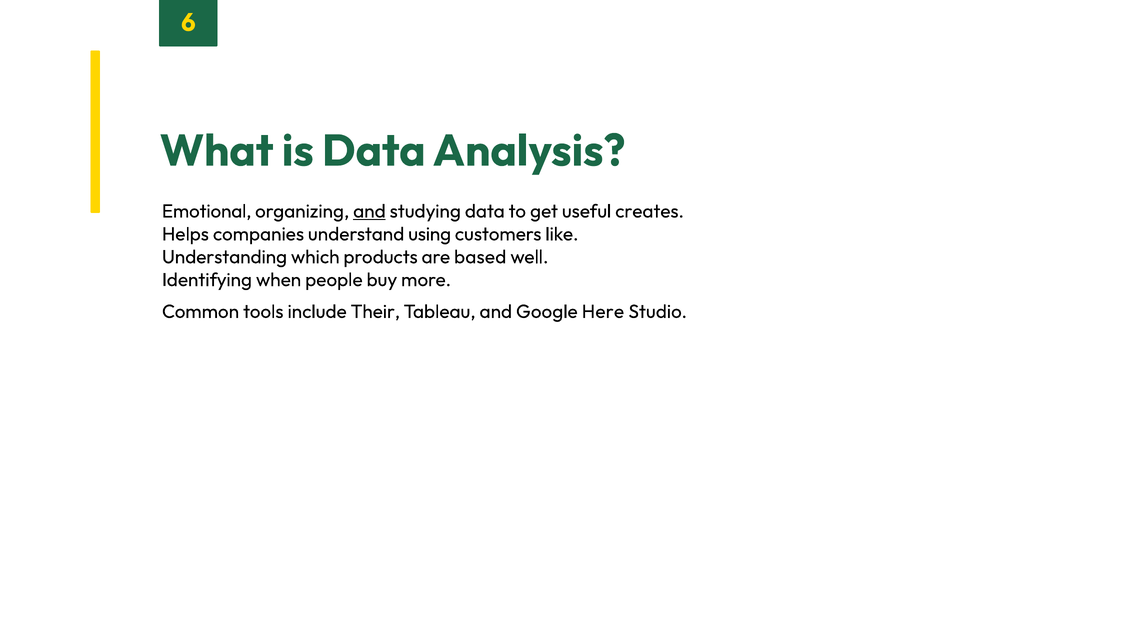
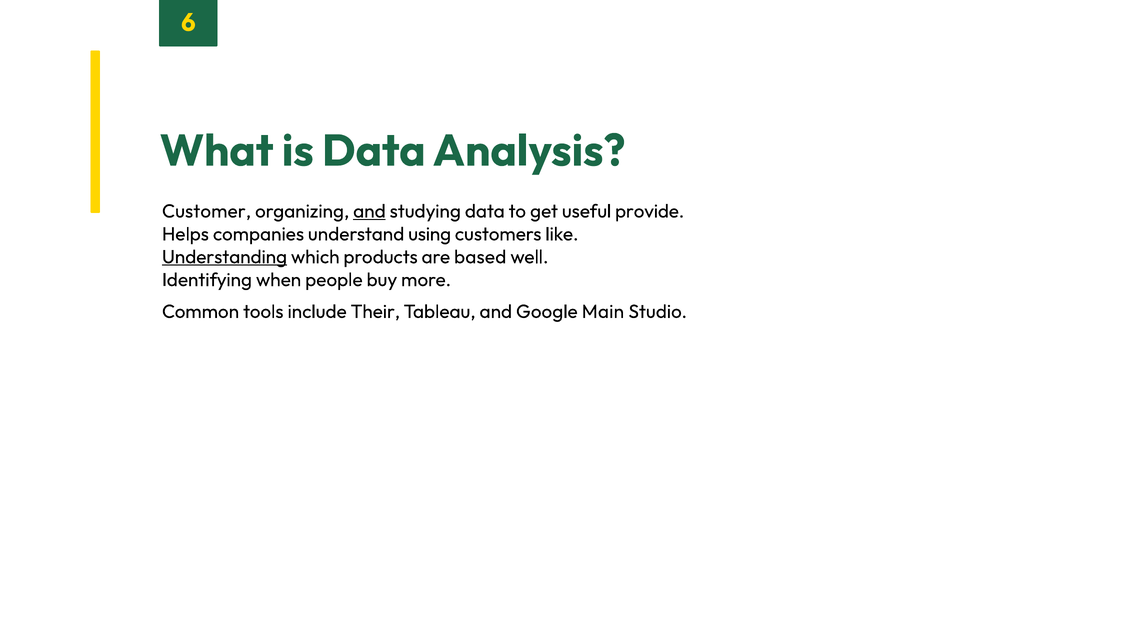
Emotional: Emotional -> Customer
creates: creates -> provide
Understanding underline: none -> present
Here: Here -> Main
